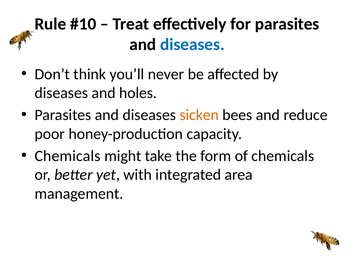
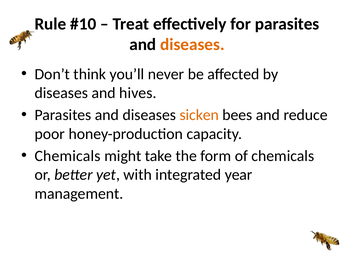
diseases at (192, 45) colour: blue -> orange
holes: holes -> hives
area: area -> year
